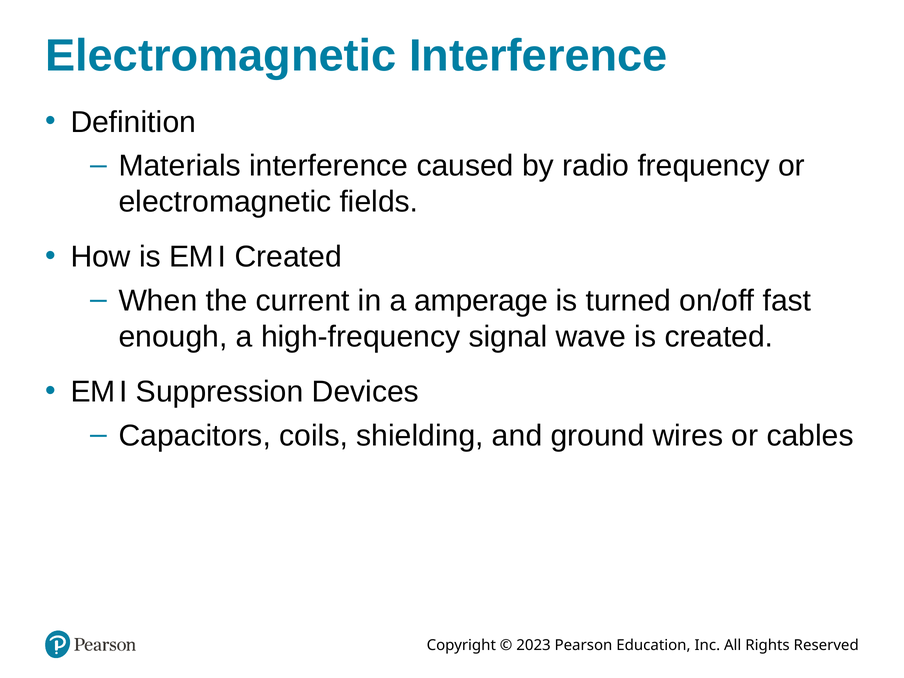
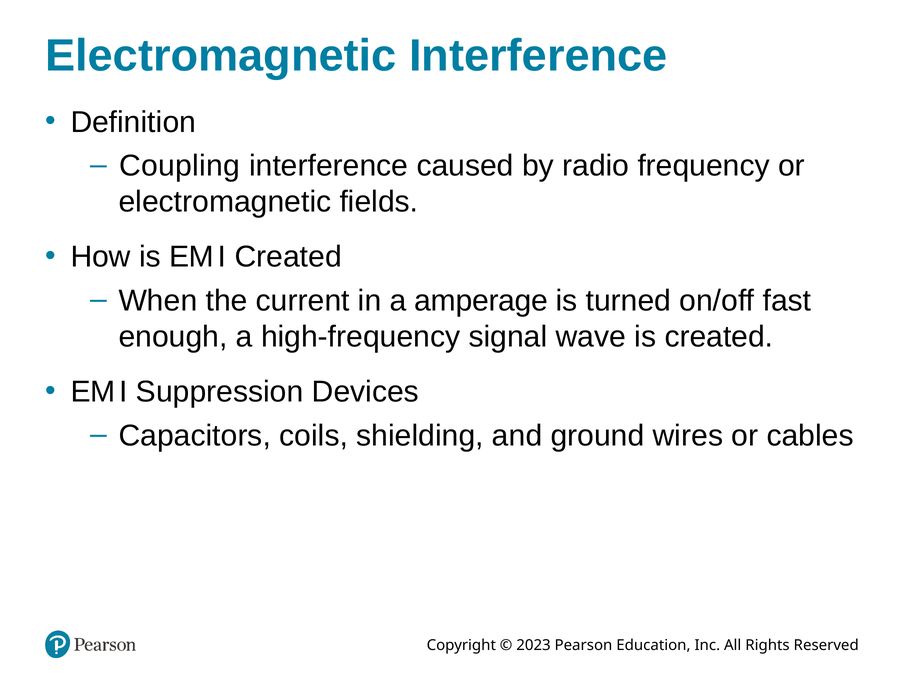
Materials: Materials -> Coupling
